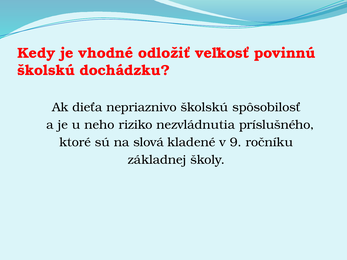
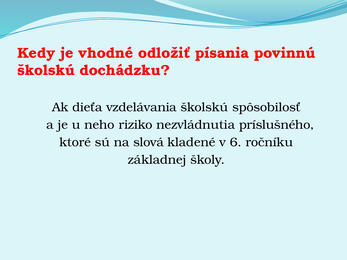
veľkosť: veľkosť -> písania
nepriaznivo: nepriaznivo -> vzdelávania
9: 9 -> 6
